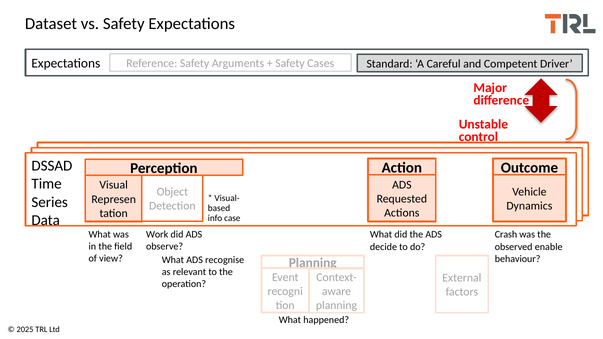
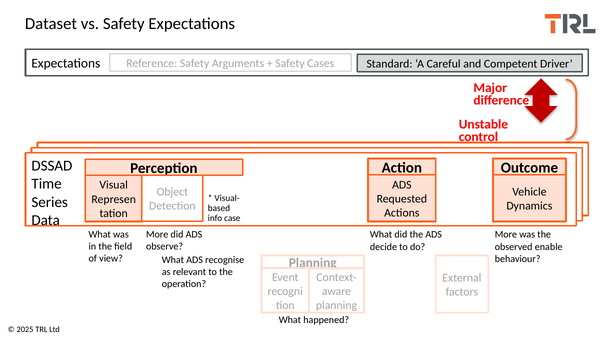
Work at (157, 234): Work -> More
Crash at (506, 235): Crash -> More
